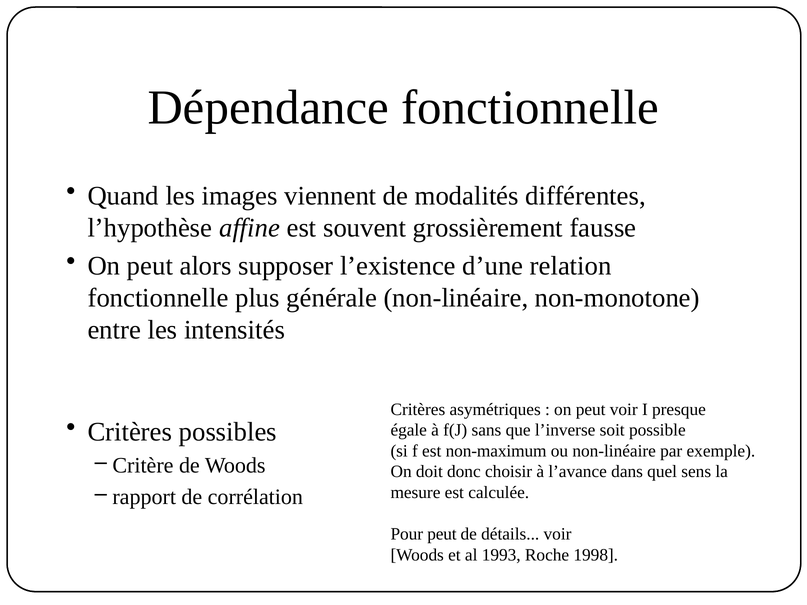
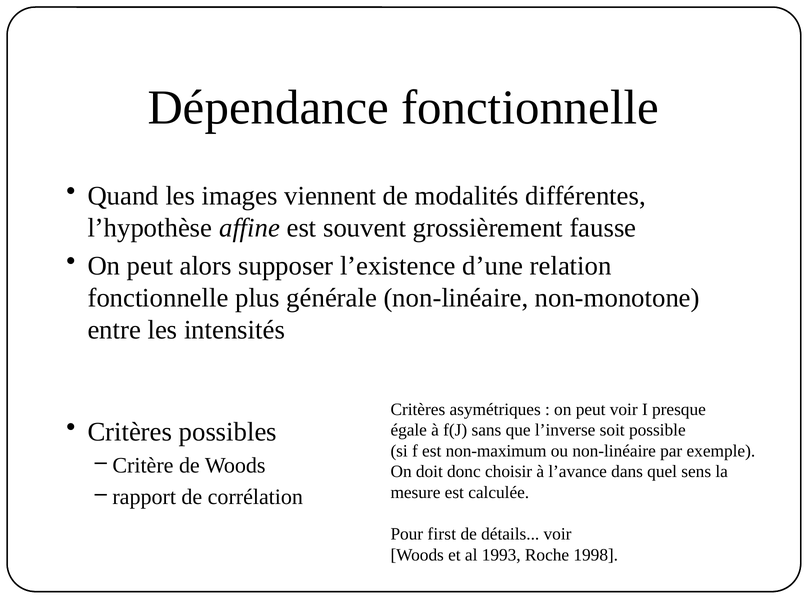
Pour peut: peut -> first
